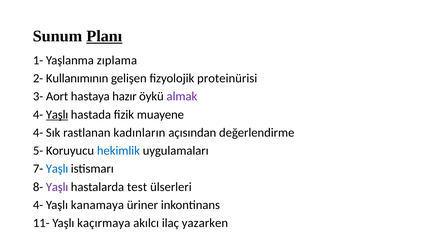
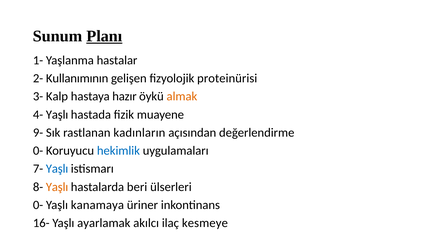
zıplama: zıplama -> hastalar
Aort: Aort -> Kalp
almak colour: purple -> orange
Yaşlı at (57, 115) underline: present -> none
4- at (38, 133): 4- -> 9-
5- at (38, 151): 5- -> 0-
Yaşlı at (57, 187) colour: purple -> orange
test: test -> beri
4- at (38, 205): 4- -> 0-
11-: 11- -> 16-
kaçırmaya: kaçırmaya -> ayarlamak
yazarken: yazarken -> kesmeye
